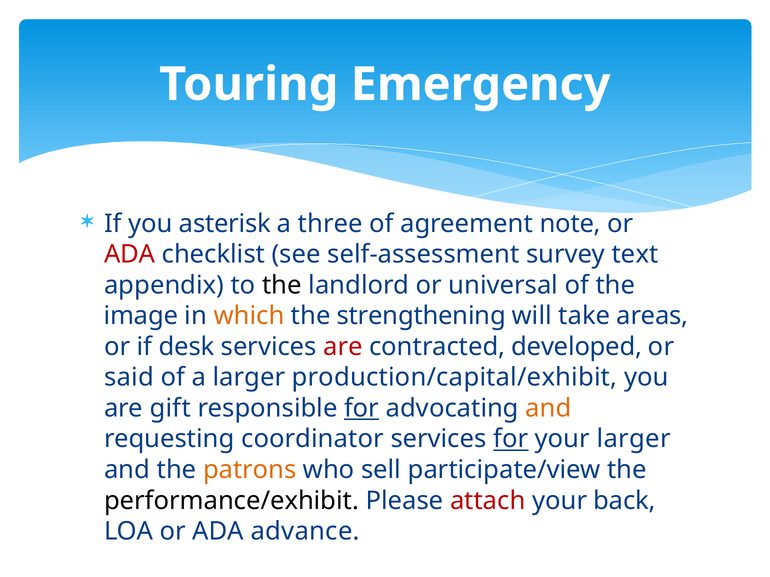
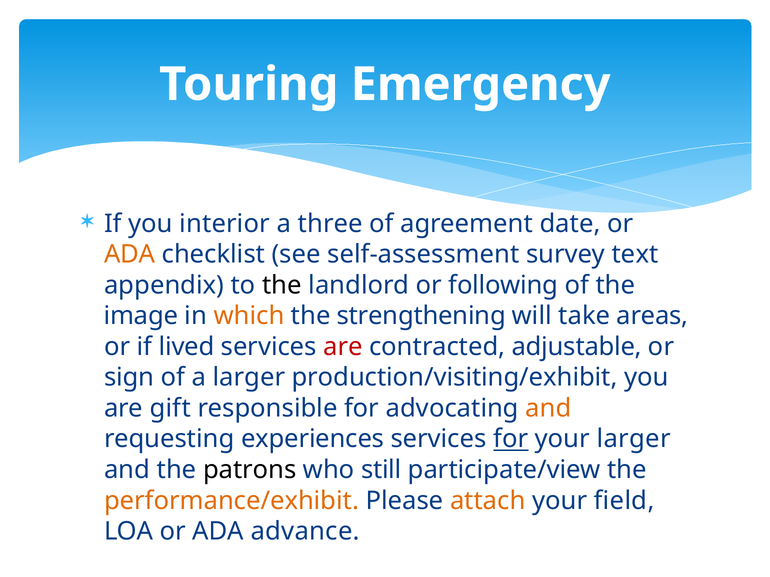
asterisk: asterisk -> interior
note: note -> date
ADA at (130, 255) colour: red -> orange
universal: universal -> following
desk: desk -> lived
developed: developed -> adjustable
said: said -> sign
production/capital/exhibit: production/capital/exhibit -> production/visiting/exhibit
for at (362, 409) underline: present -> none
coordinator: coordinator -> experiences
patrons colour: orange -> black
sell: sell -> still
performance/exhibit colour: black -> orange
attach colour: red -> orange
back: back -> field
